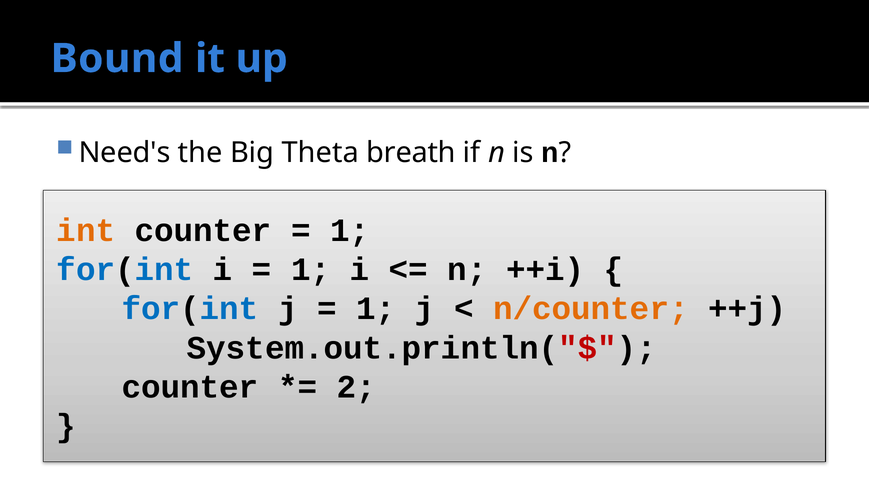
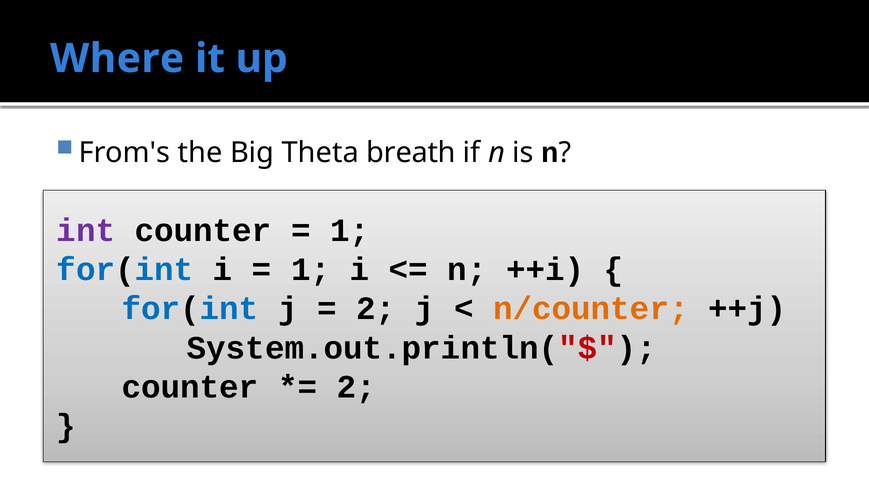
Bound: Bound -> Where
Need's: Need's -> From's
int colour: orange -> purple
1 at (376, 309): 1 -> 2
